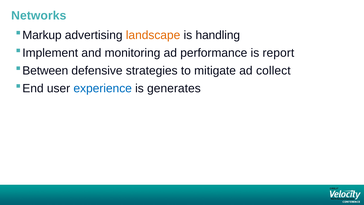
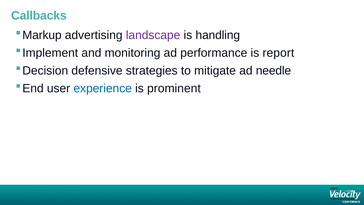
Networks: Networks -> Callbacks
landscape colour: orange -> purple
Between: Between -> Decision
collect: collect -> needle
generates: generates -> prominent
